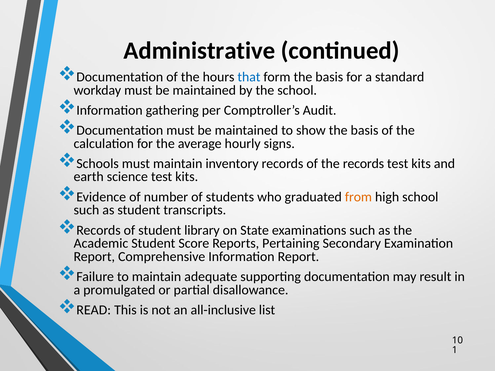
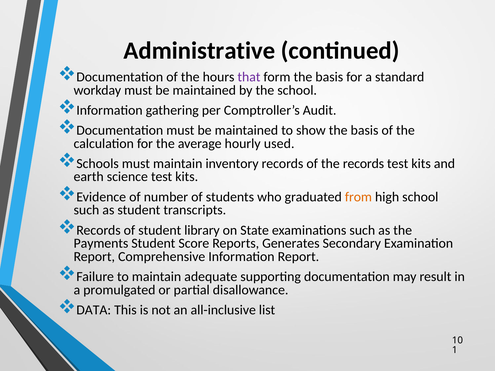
that colour: blue -> purple
signs: signs -> used
Academic: Academic -> Payments
Pertaining: Pertaining -> Generates
READ: READ -> DATA
